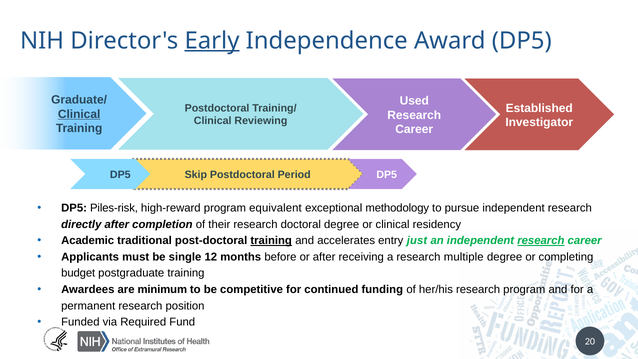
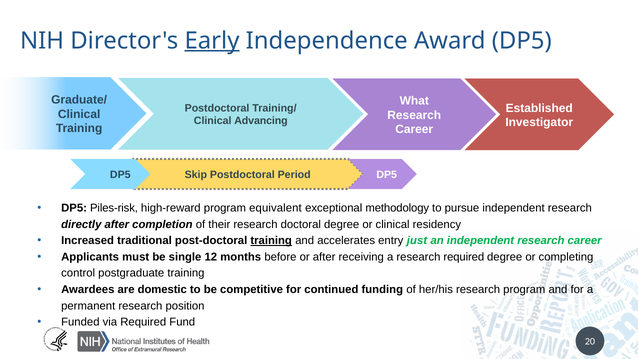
Used: Used -> What
Clinical at (79, 114) underline: present -> none
Reviewing: Reviewing -> Advancing
Academic: Academic -> Increased
research at (541, 241) underline: present -> none
research multiple: multiple -> required
budget: budget -> control
minimum: minimum -> domestic
